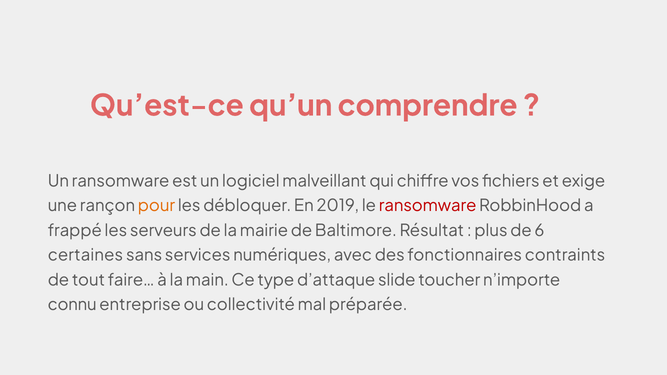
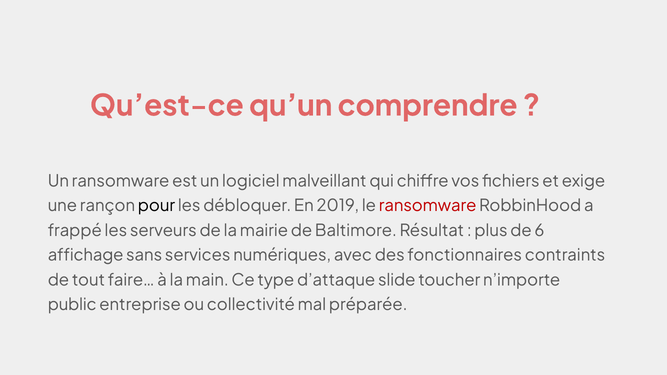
pour colour: orange -> black
certaines: certaines -> affichage
connu: connu -> public
